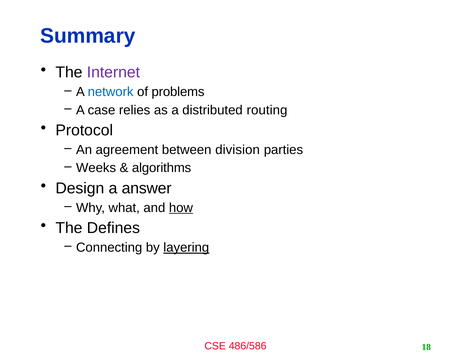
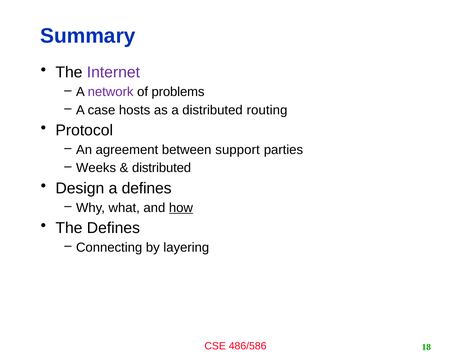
network colour: blue -> purple
relies: relies -> hosts
division: division -> support
algorithms at (162, 168): algorithms -> distributed
a answer: answer -> defines
layering underline: present -> none
